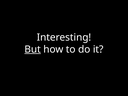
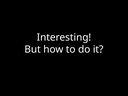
But underline: present -> none
